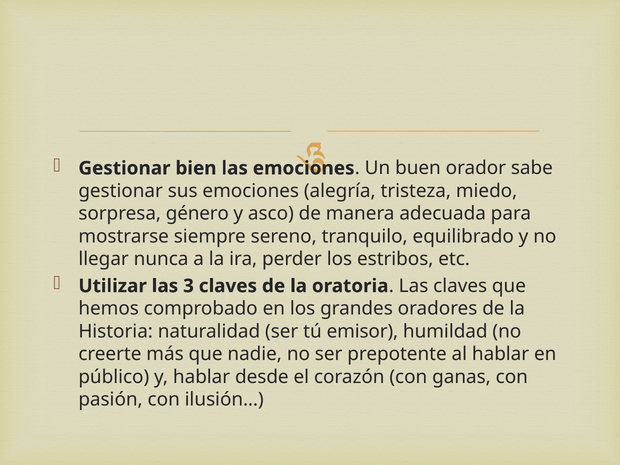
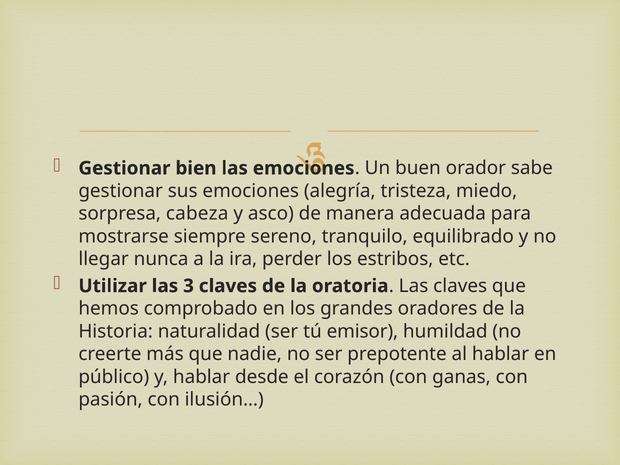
género: género -> cabeza
